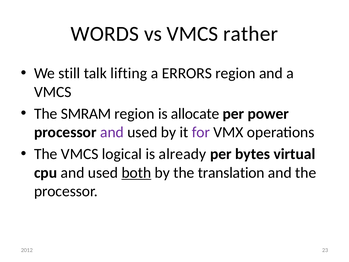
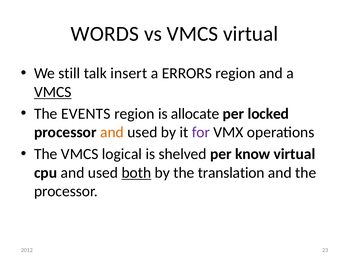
VMCS rather: rather -> virtual
lifting: lifting -> insert
VMCS at (53, 92) underline: none -> present
SMRAM: SMRAM -> EVENTS
power: power -> locked
and at (112, 132) colour: purple -> orange
already: already -> shelved
bytes: bytes -> know
